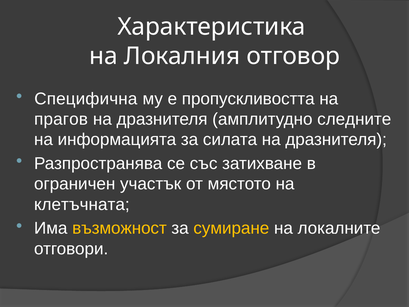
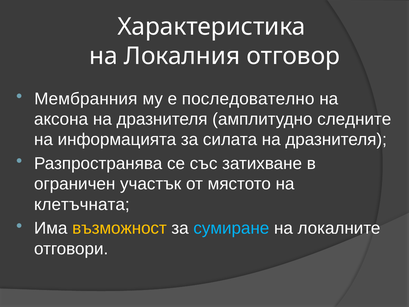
Специфична: Специфична -> Мембранния
пропускливостта: пропускливостта -> последователно
прагов: прагов -> аксона
сумиране colour: yellow -> light blue
